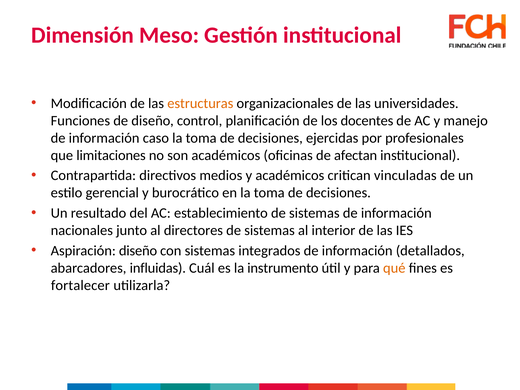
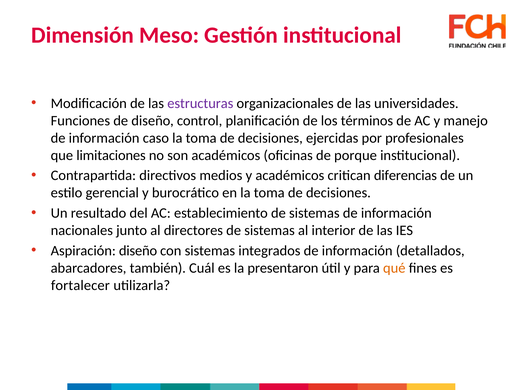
estructuras colour: orange -> purple
docentes: docentes -> términos
afectan: afectan -> porque
vinculadas: vinculadas -> diferencias
influidas: influidas -> también
instrumento: instrumento -> presentaron
